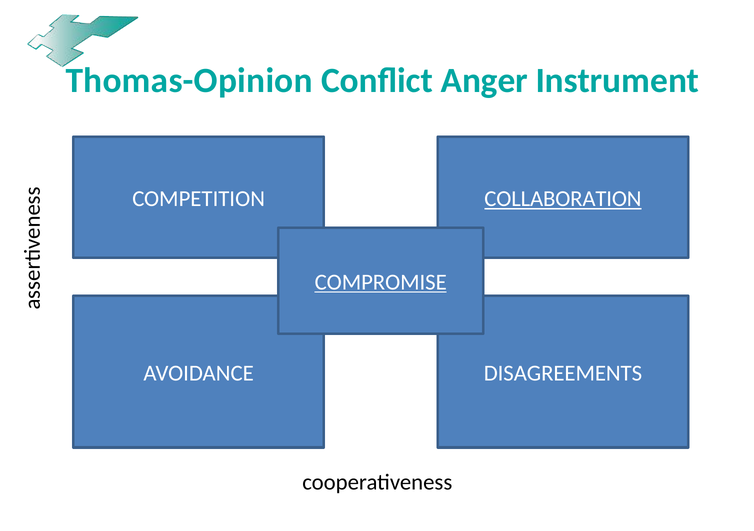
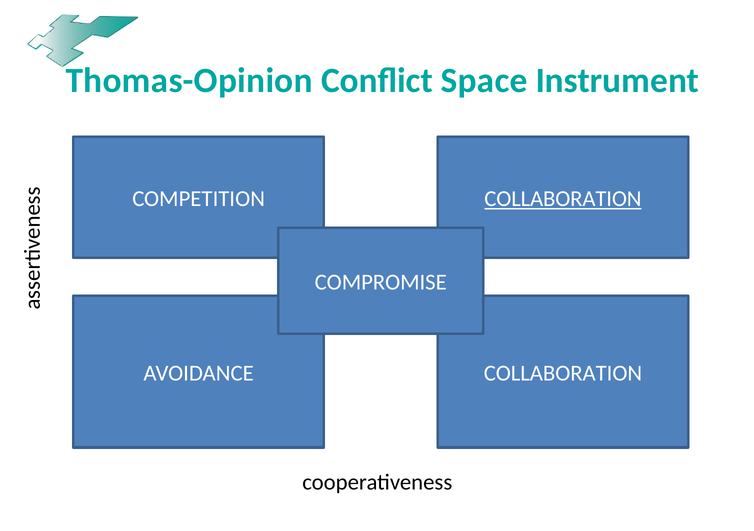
Anger: Anger -> Space
COMPROMISE underline: present -> none
DISAGREEMENTS at (563, 374): DISAGREEMENTS -> COLLABORATION
